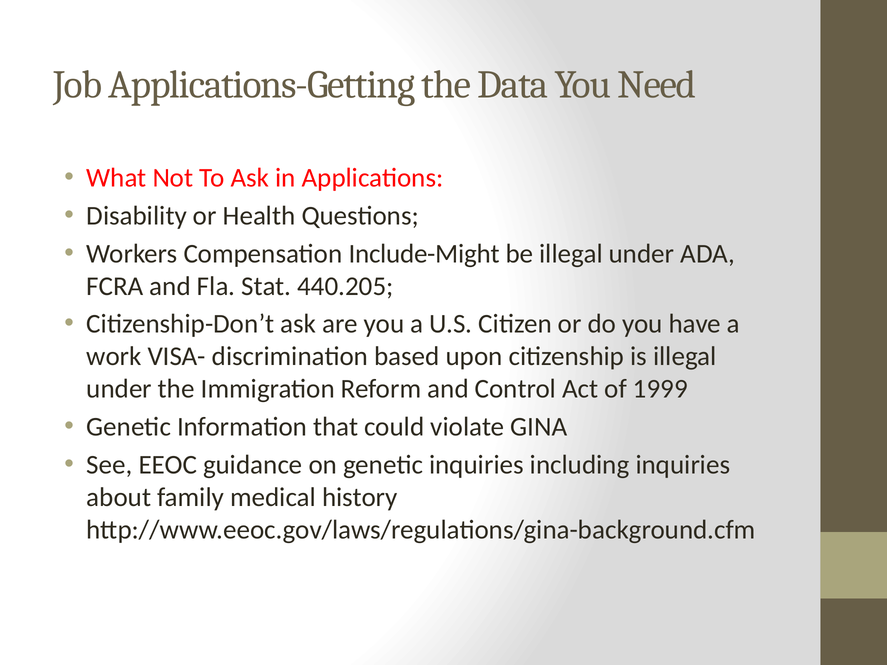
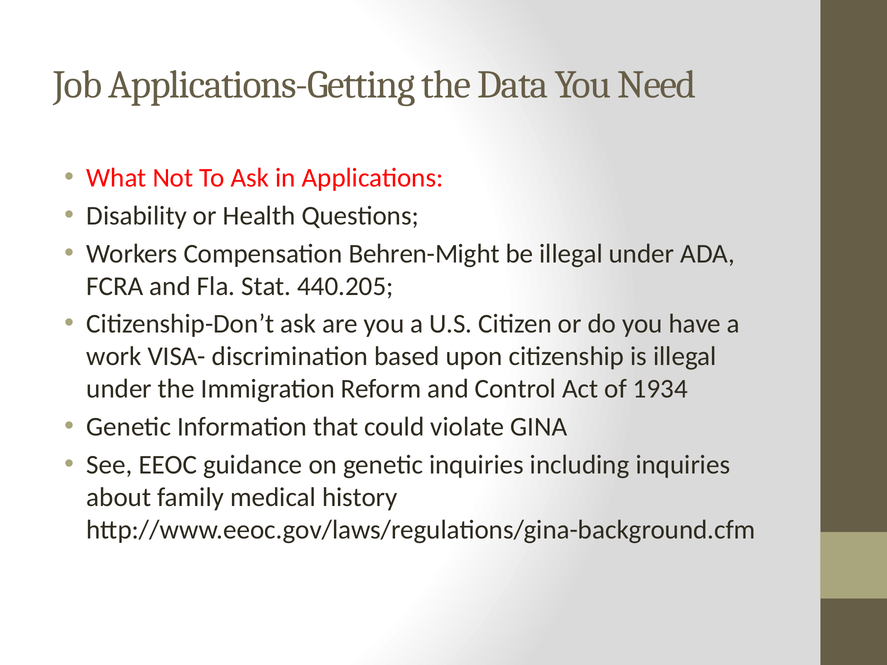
Include-Might: Include-Might -> Behren-Might
1999: 1999 -> 1934
